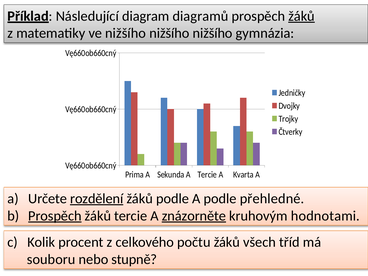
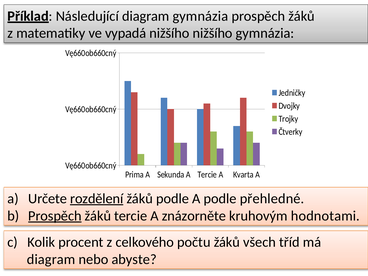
diagram diagramů: diagramů -> gymnázia
žáků at (302, 16) underline: present -> none
ve nižšího: nižšího -> vypadá
znázorněte underline: present -> none
souboru at (51, 259): souboru -> diagram
stupně: stupně -> abyste
